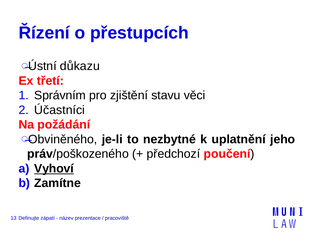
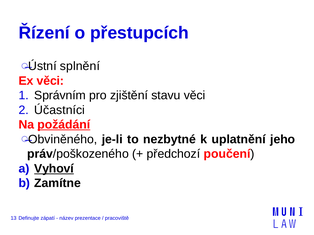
důkazu: důkazu -> splnění
Ex třetí: třetí -> věci
požádání underline: none -> present
